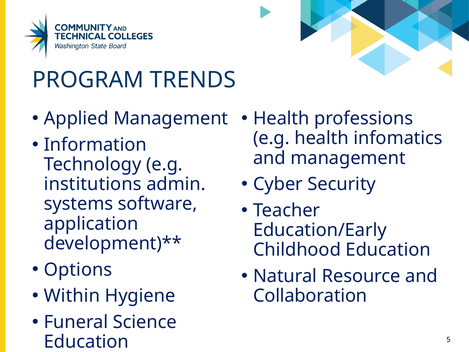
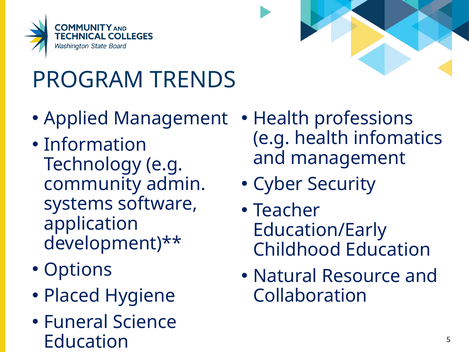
institutions: institutions -> community
Within: Within -> Placed
